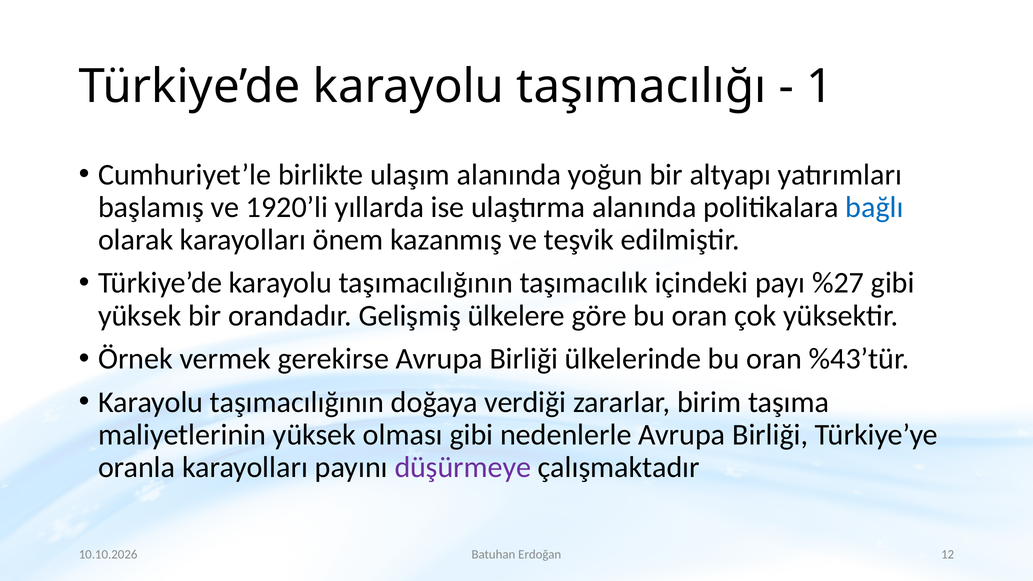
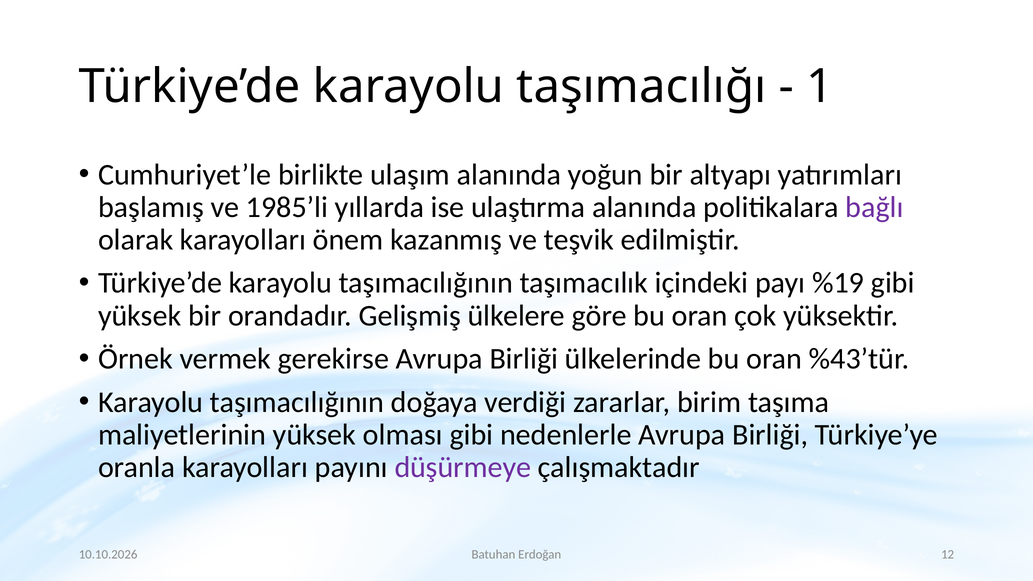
1920’li: 1920’li -> 1985’li
bağlı colour: blue -> purple
%27: %27 -> %19
